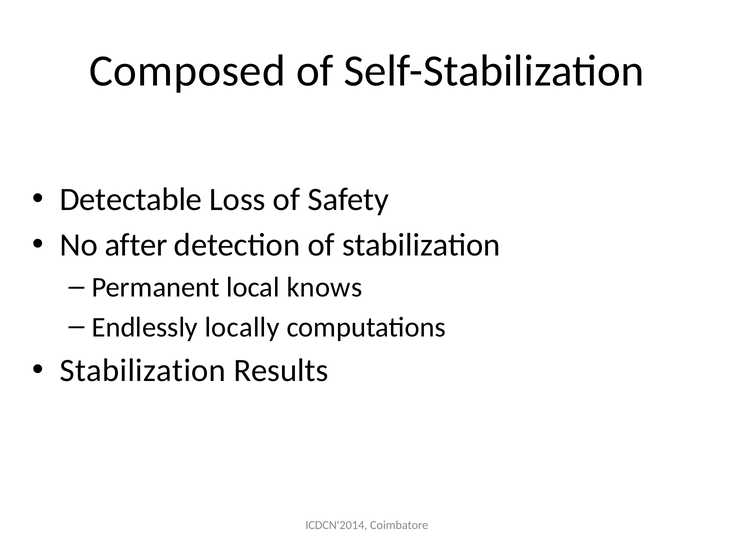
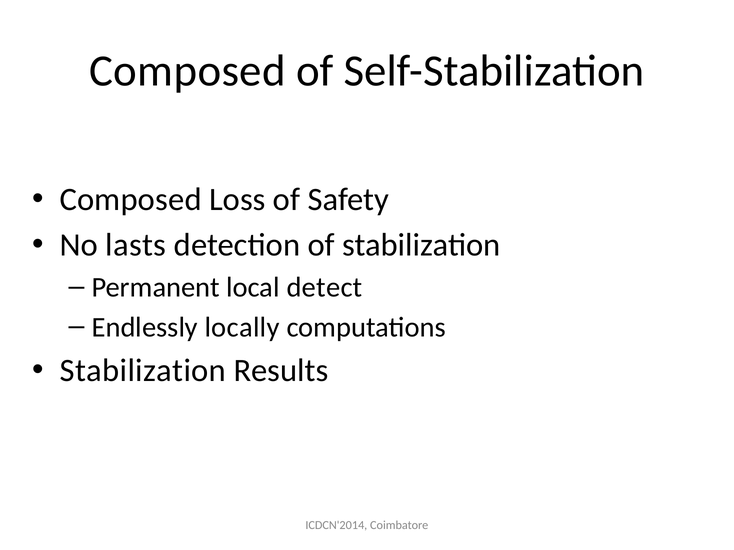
Detectable at (131, 200): Detectable -> Composed
after: after -> lasts
knows: knows -> detect
